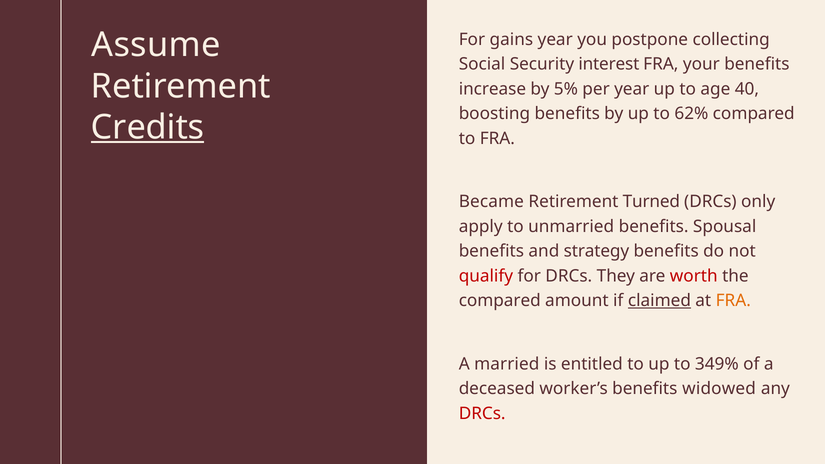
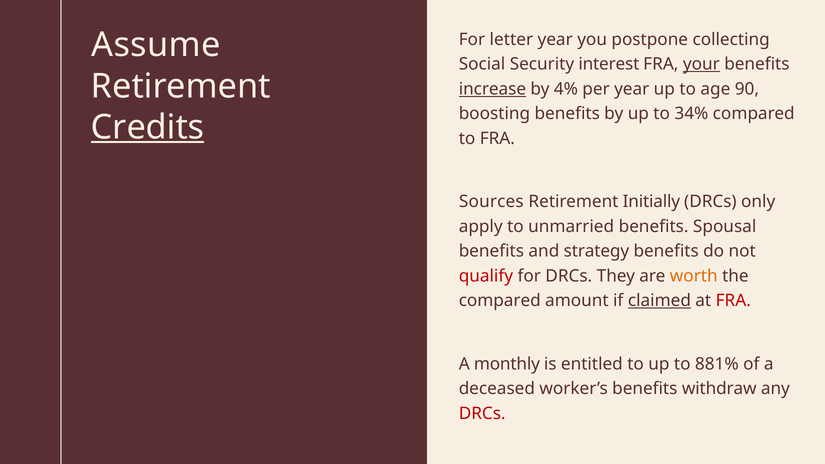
gains: gains -> letter
your underline: none -> present
increase underline: none -> present
5%: 5% -> 4%
40: 40 -> 90
62%: 62% -> 34%
Became: Became -> Sources
Turned: Turned -> Initially
worth colour: red -> orange
FRA at (733, 301) colour: orange -> red
married: married -> monthly
349%: 349% -> 881%
widowed: widowed -> withdraw
